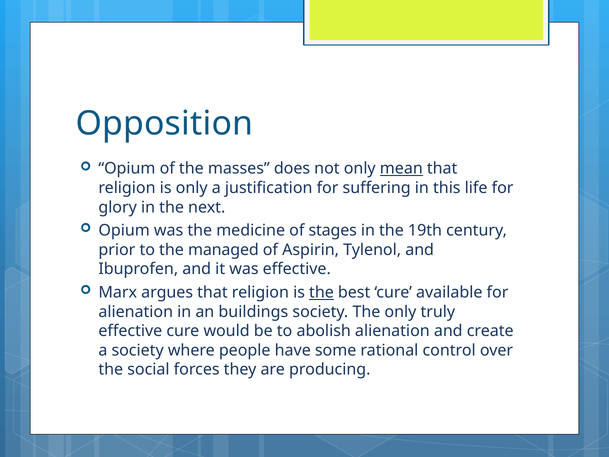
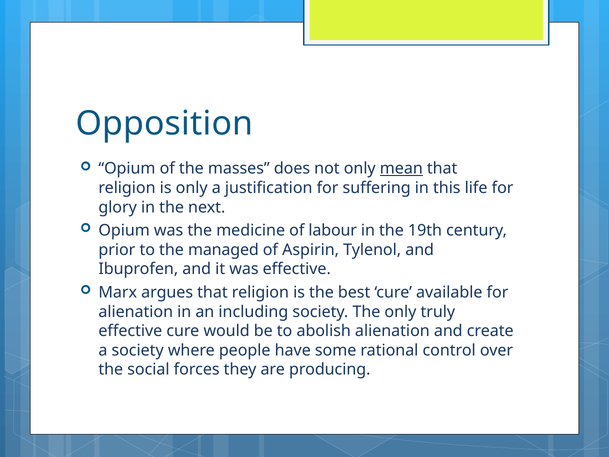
stages: stages -> labour
the at (321, 292) underline: present -> none
buildings: buildings -> including
